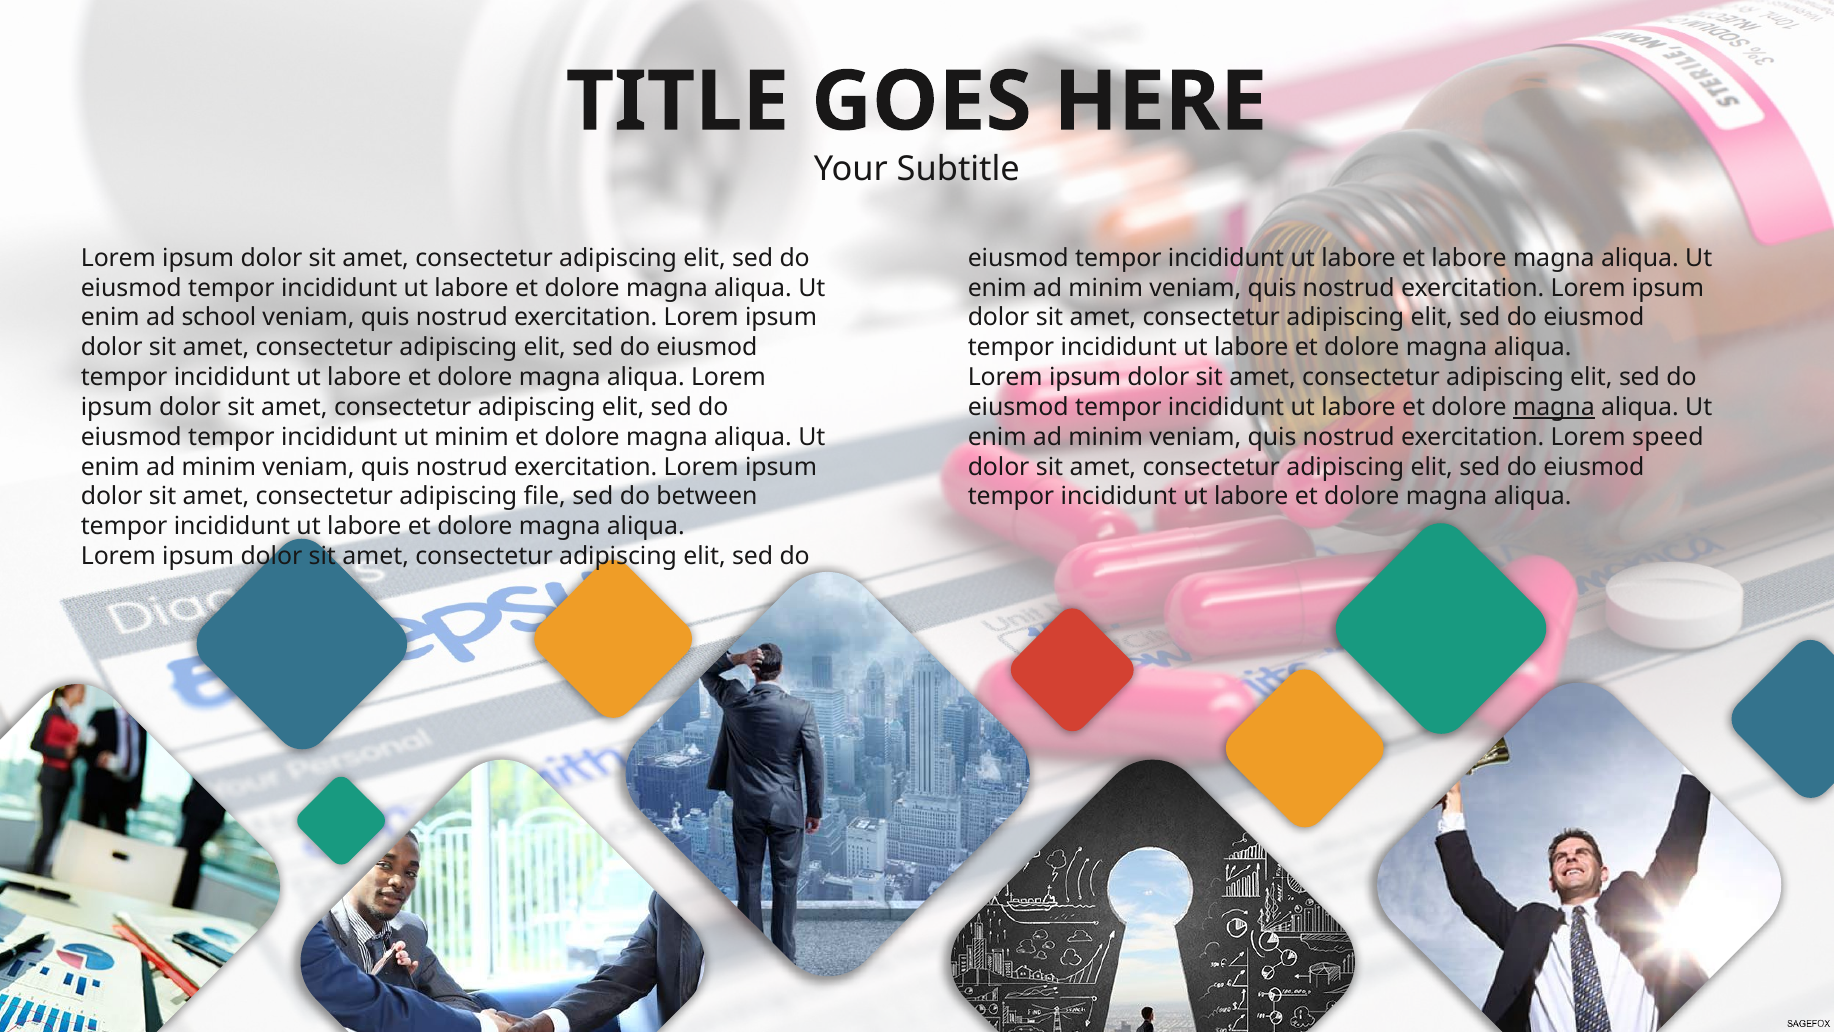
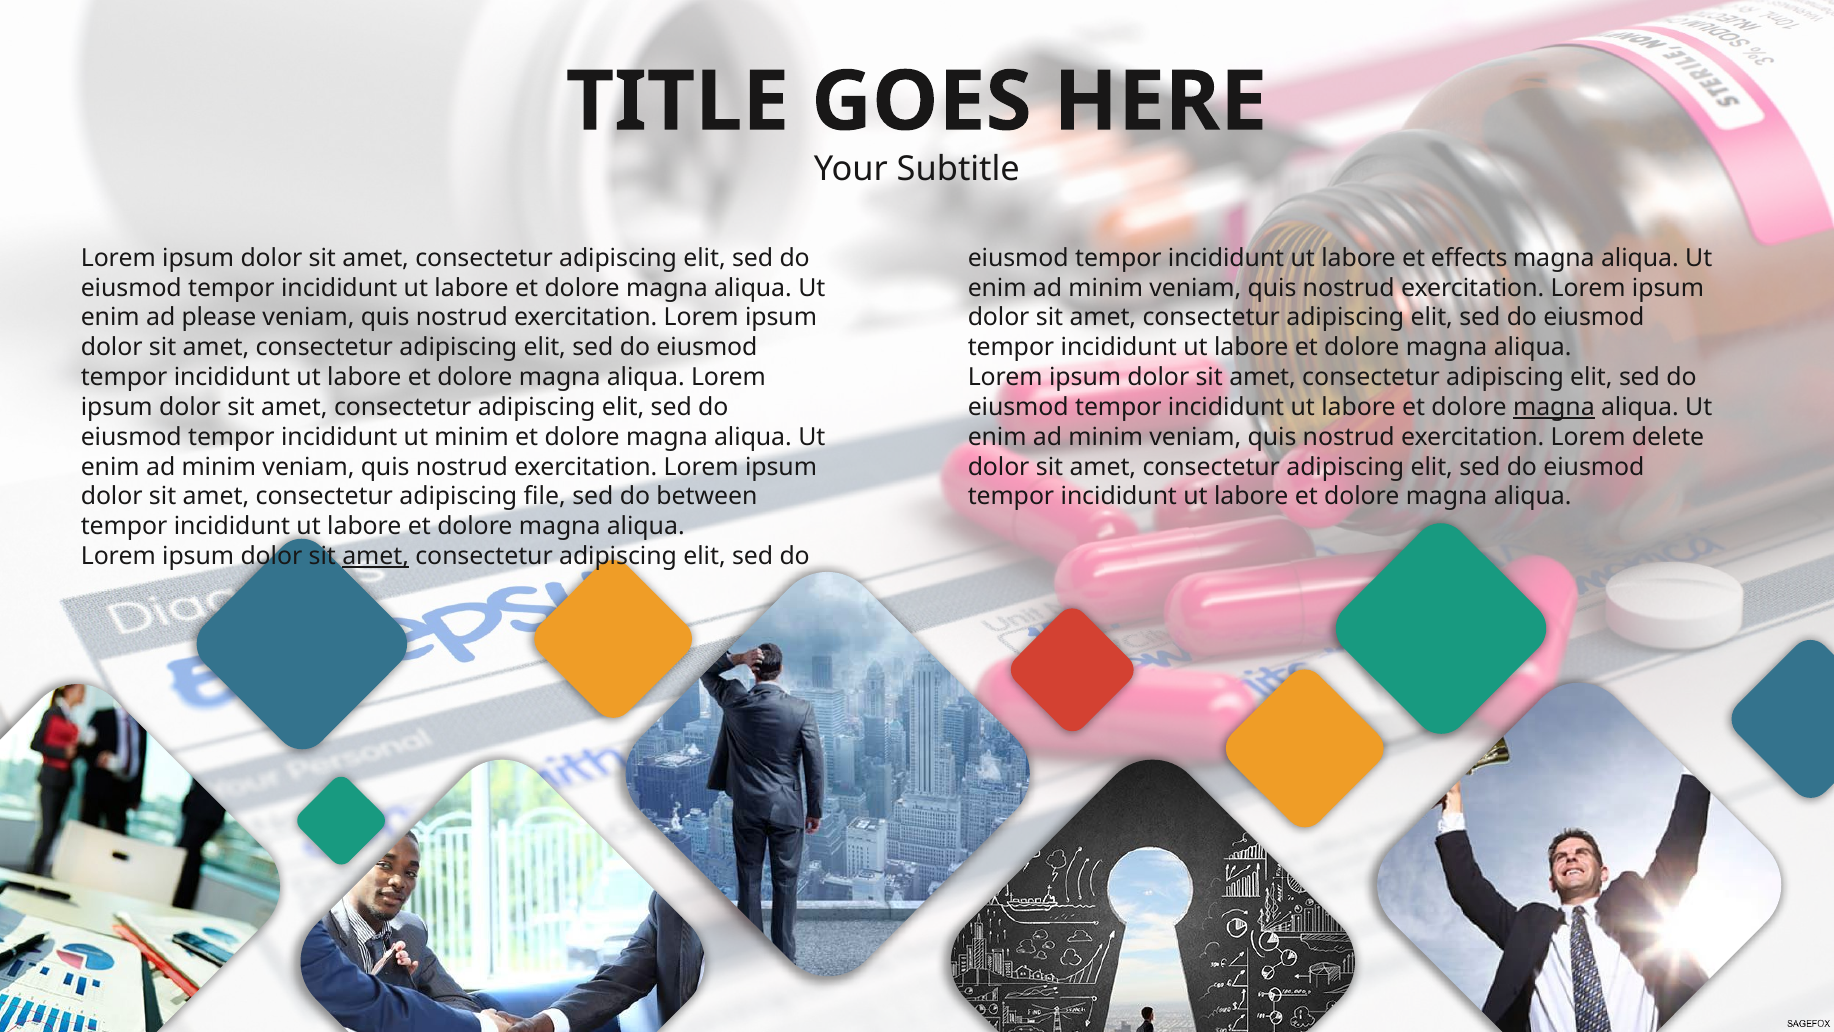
et labore: labore -> effects
school: school -> please
speed: speed -> delete
amet at (376, 556) underline: none -> present
